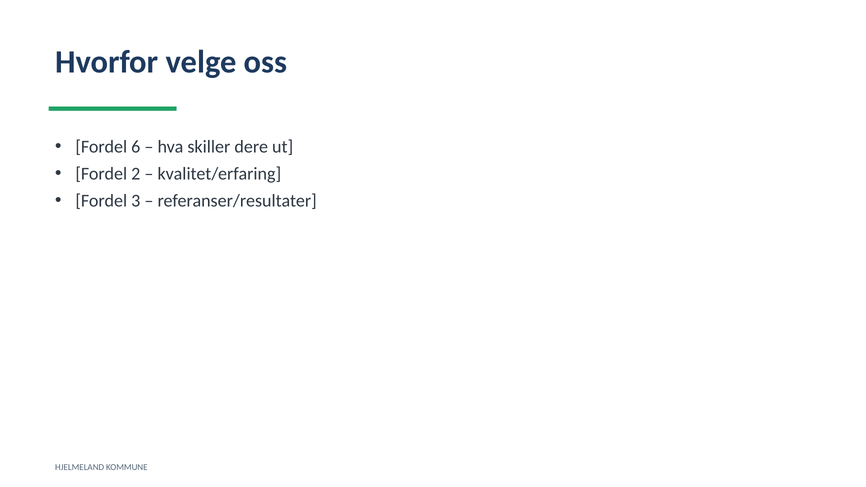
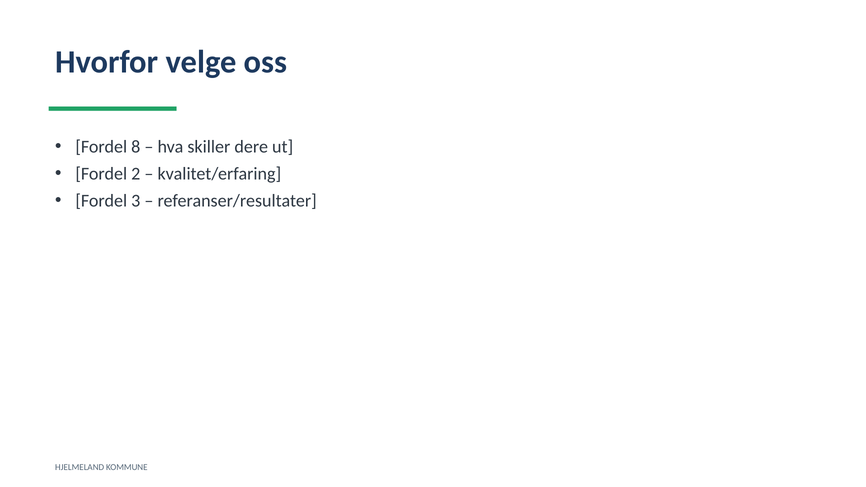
6: 6 -> 8
